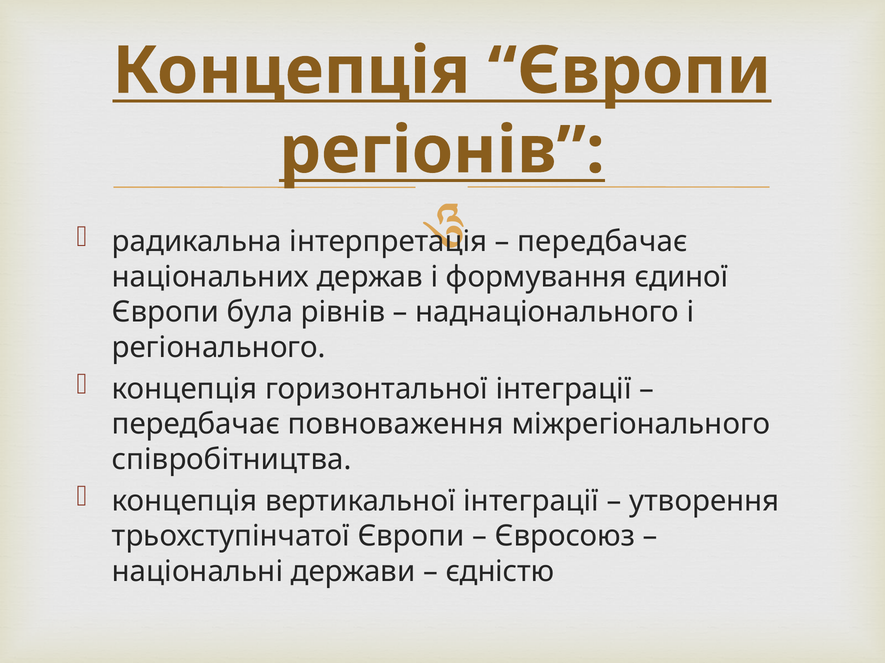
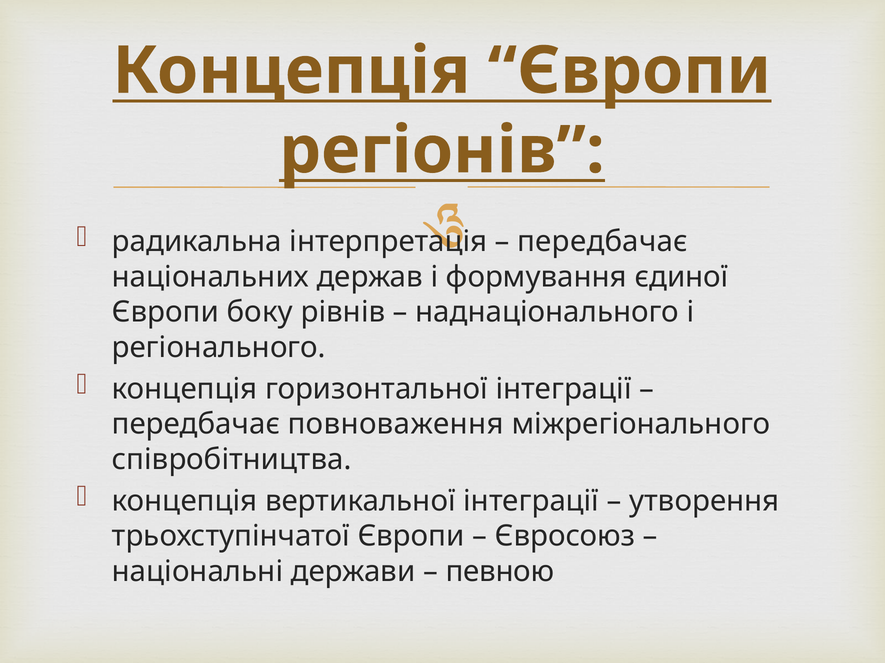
була: була -> боку
єдністю: єдністю -> певною
